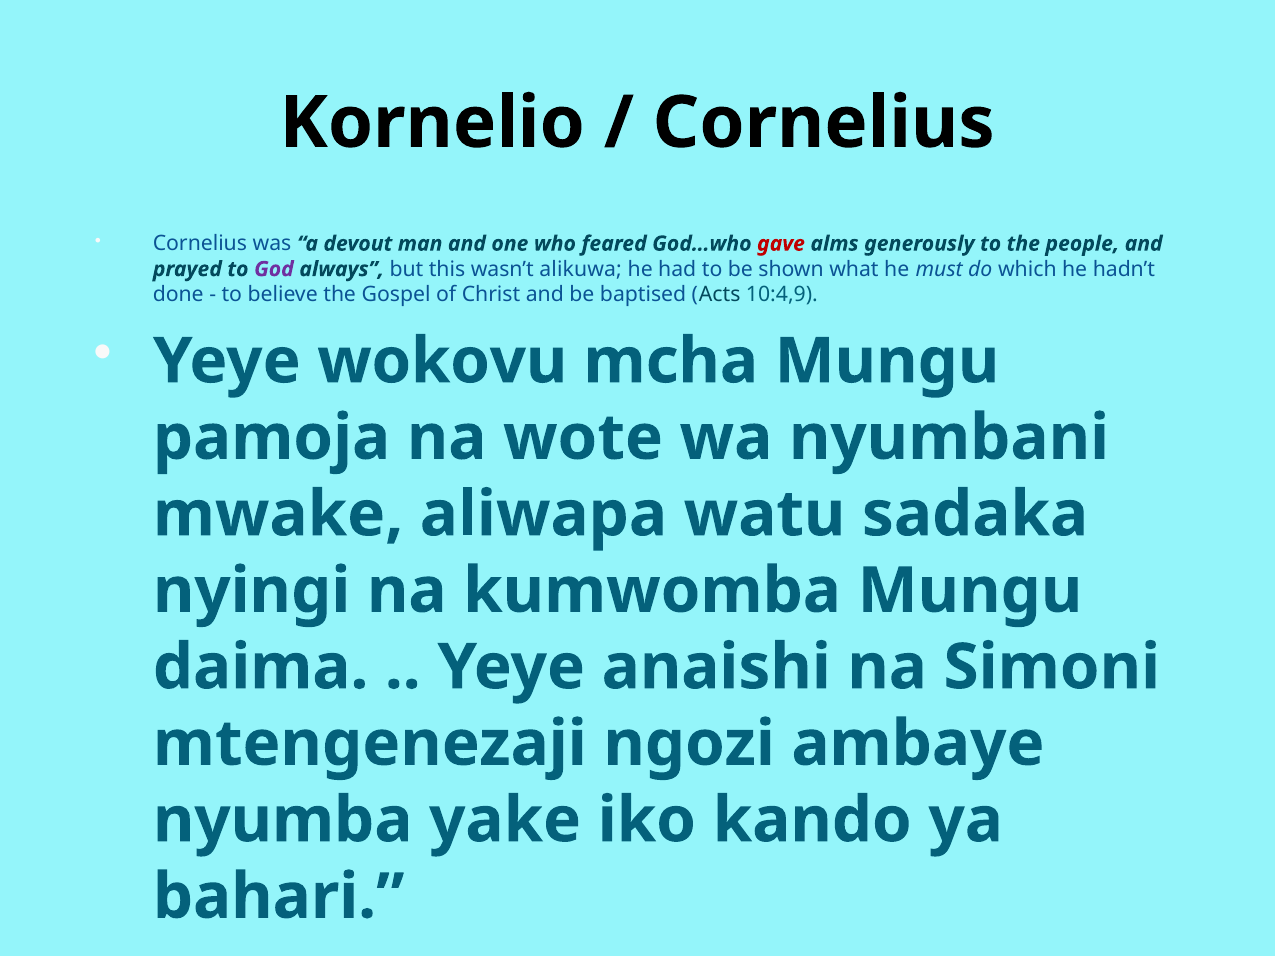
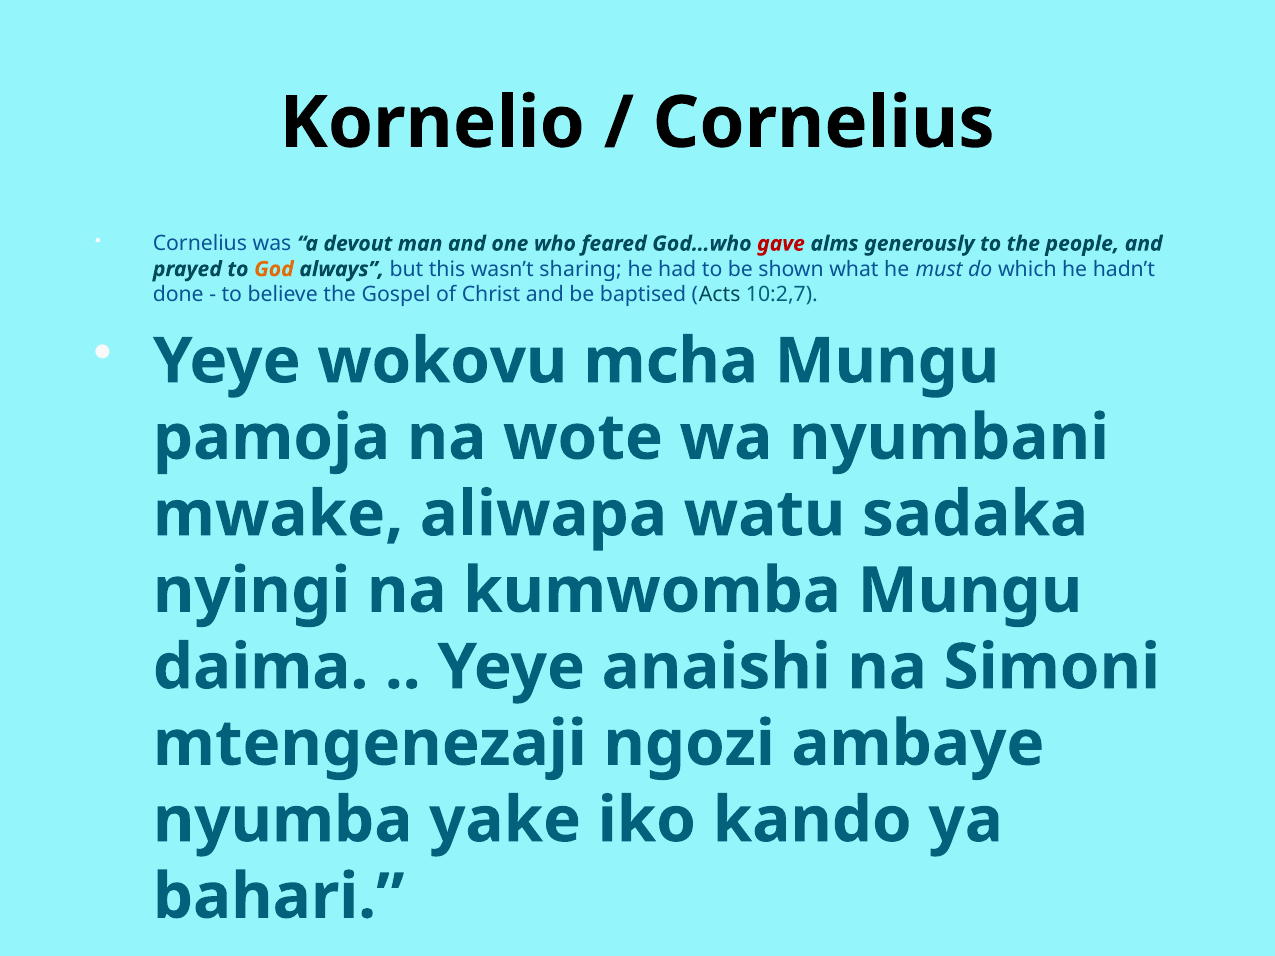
God colour: purple -> orange
alikuwa: alikuwa -> sharing
10:4,9: 10:4,9 -> 10:2,7
